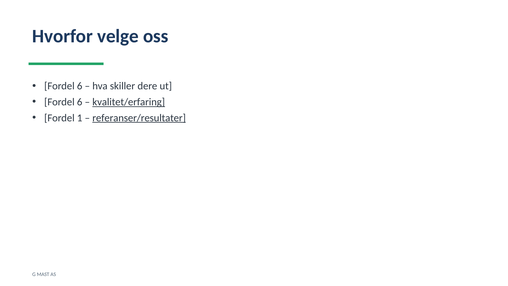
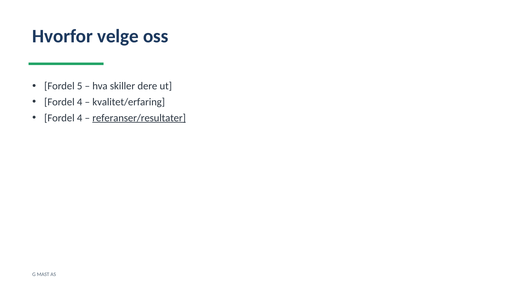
6 at (80, 86): 6 -> 5
6 at (80, 102): 6 -> 4
kvalitet/erfaring underline: present -> none
1 at (80, 118): 1 -> 4
